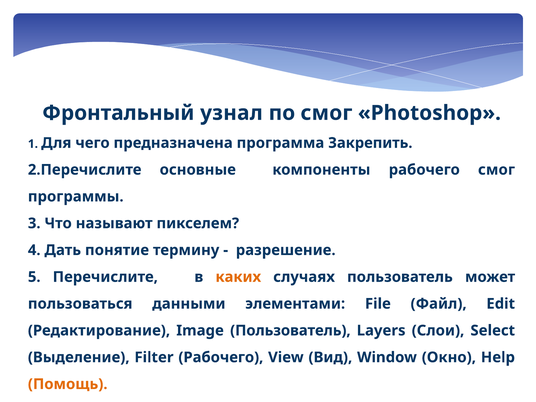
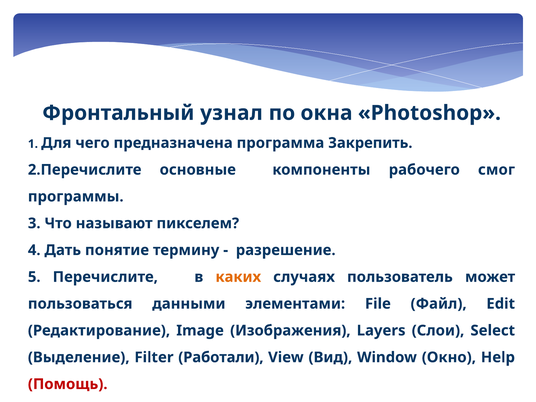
по смог: смог -> окна
Image Пользователь: Пользователь -> Изображения
Filter Рабочего: Рабочего -> Работали
Помощь colour: orange -> red
